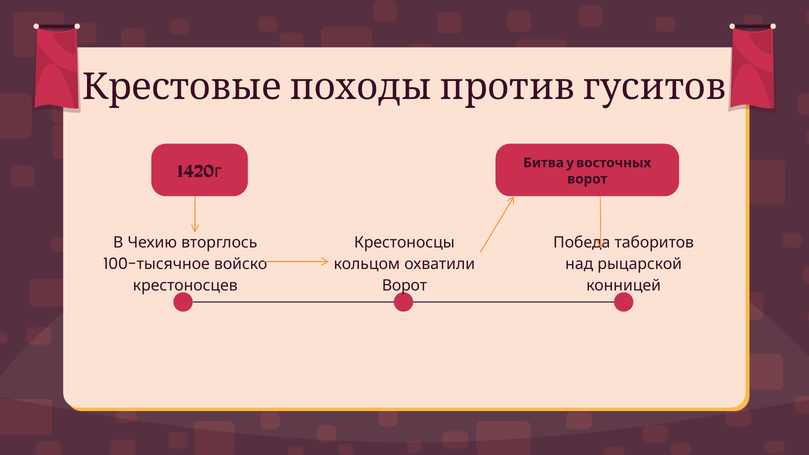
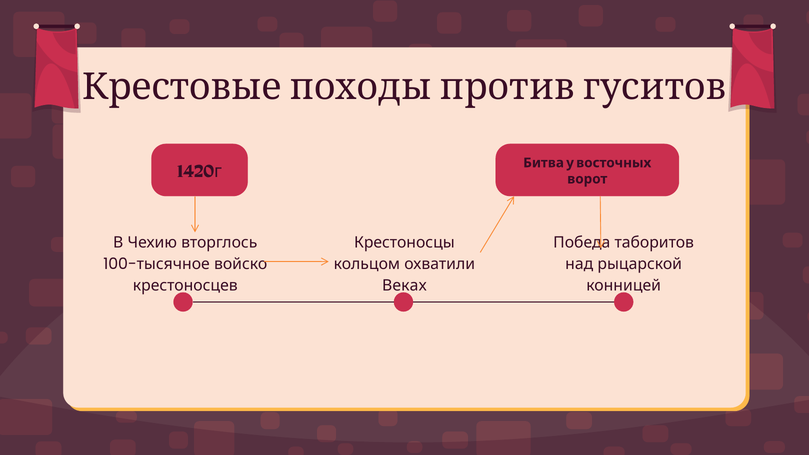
Ворот at (405, 286): Ворот -> Веках
